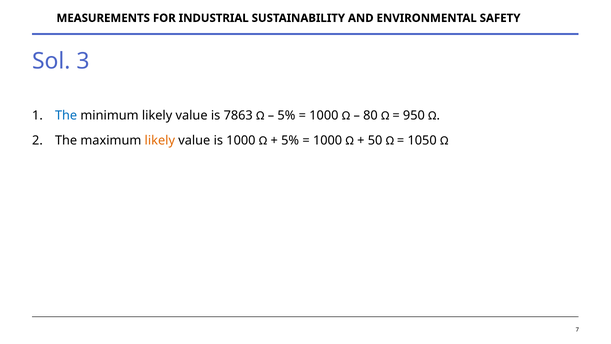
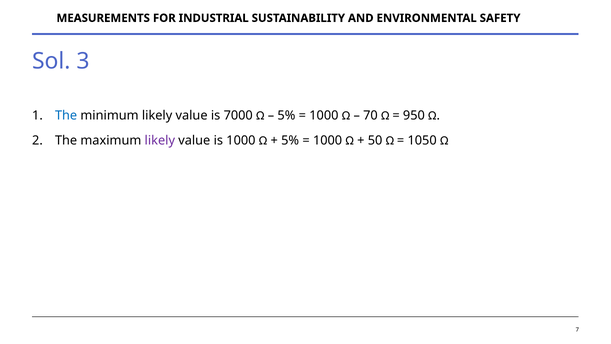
7863: 7863 -> 7000
80: 80 -> 70
likely at (160, 140) colour: orange -> purple
